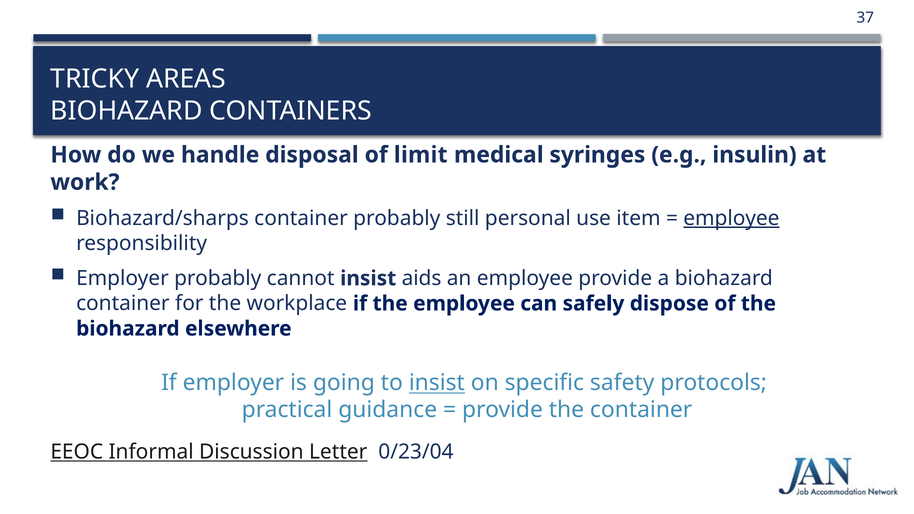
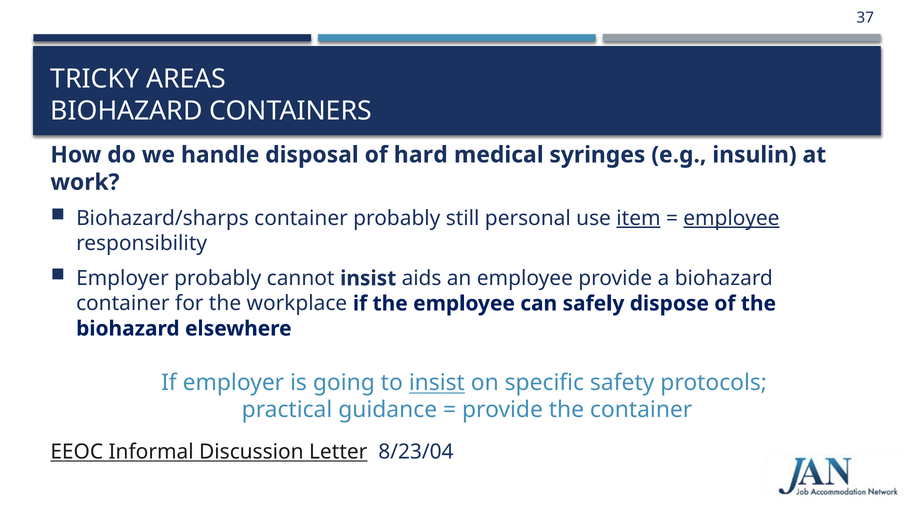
limit: limit -> hard
item underline: none -> present
0/23/04: 0/23/04 -> 8/23/04
